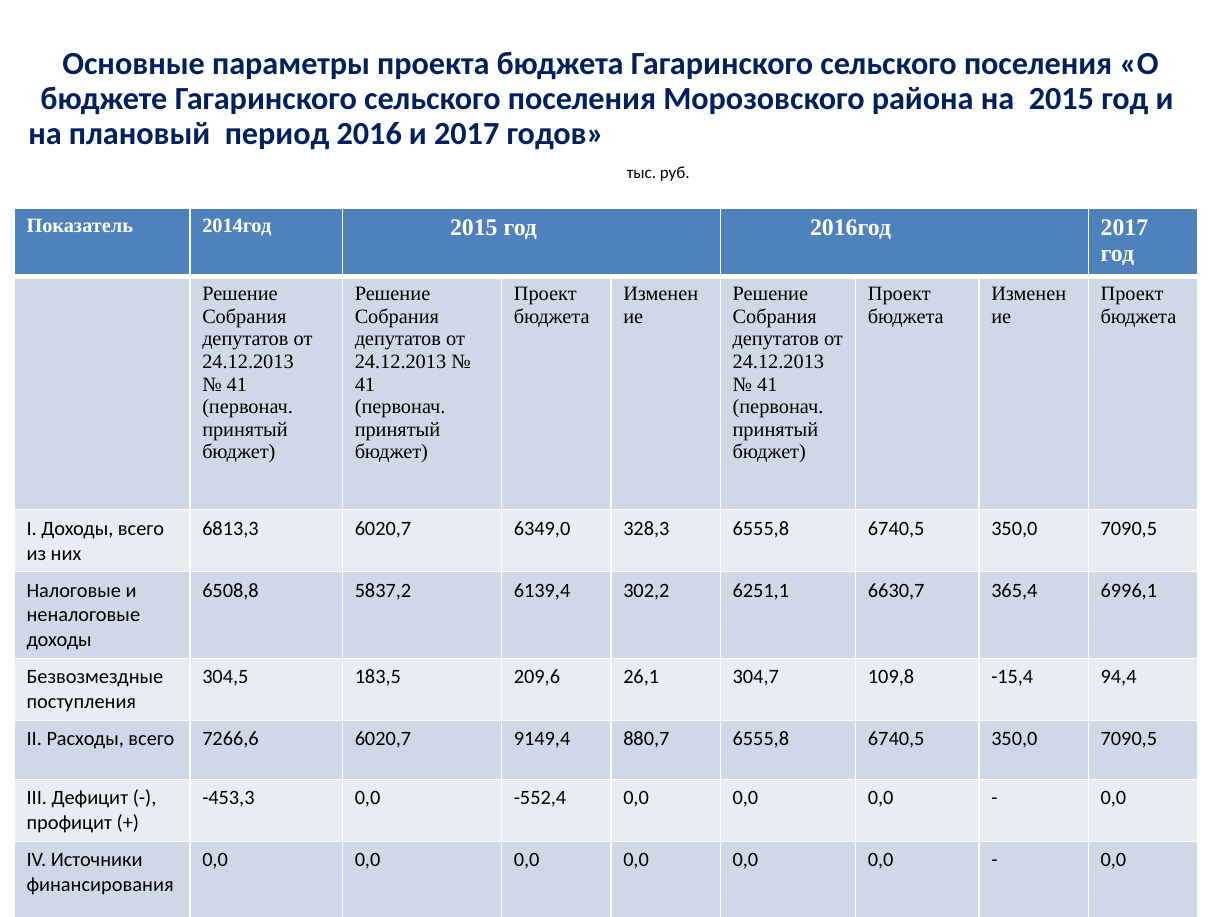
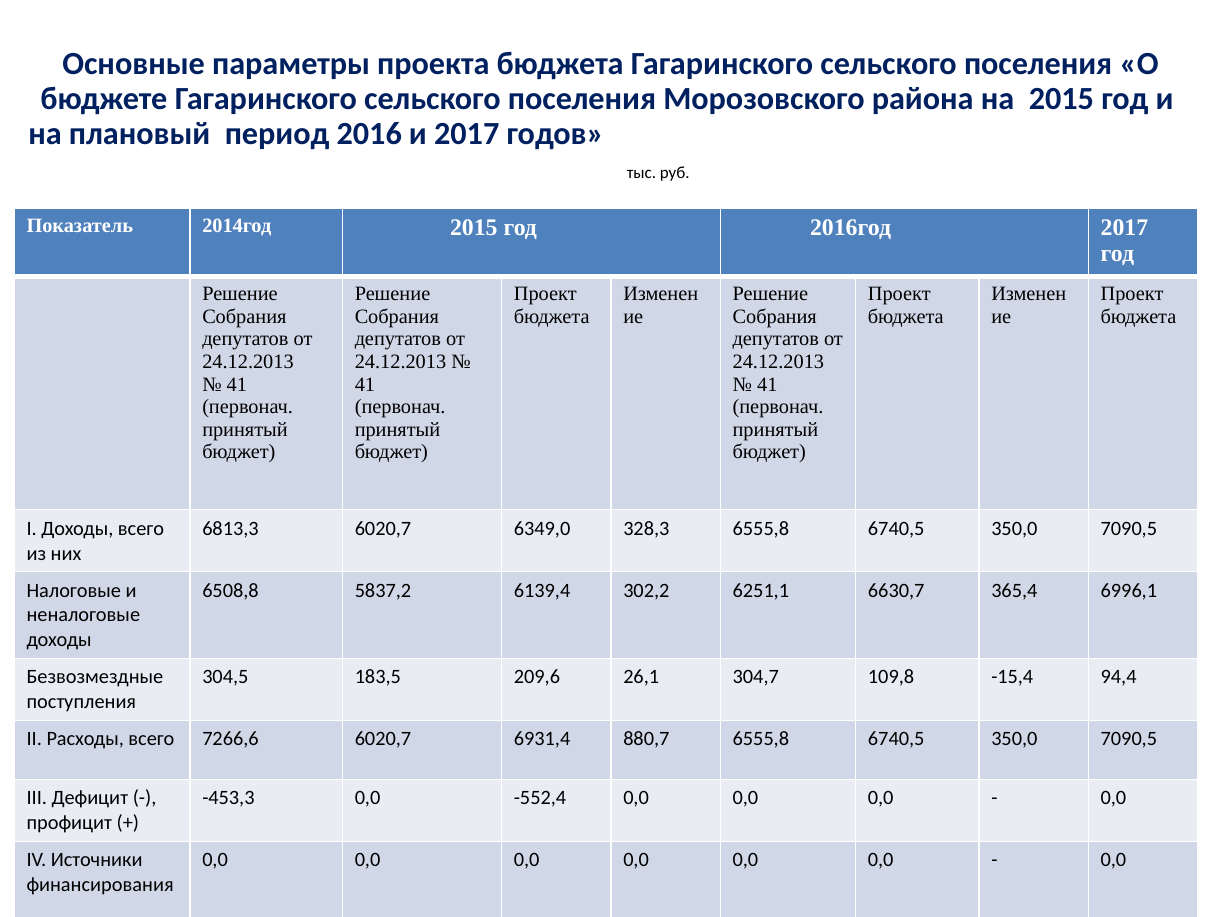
9149,4: 9149,4 -> 6931,4
